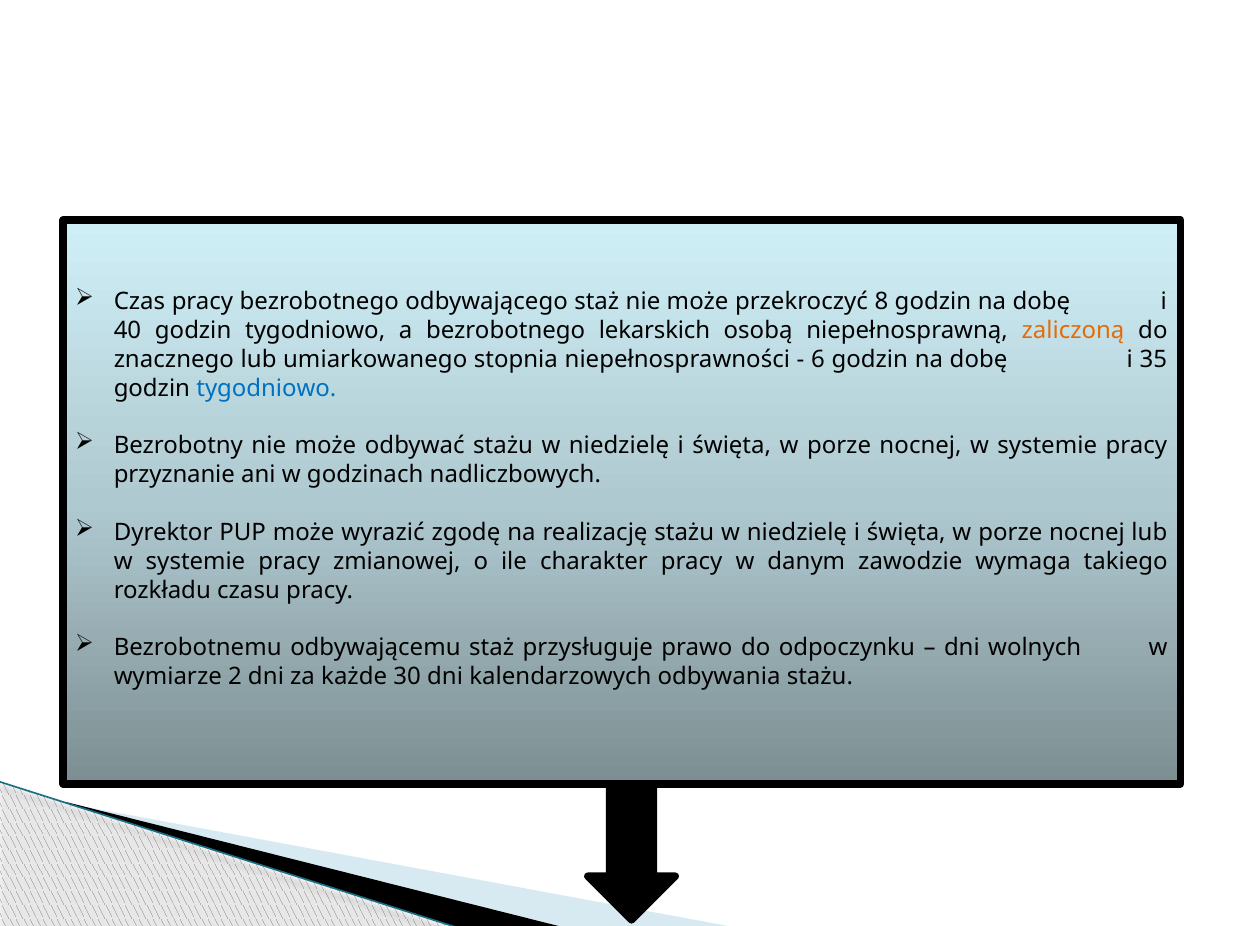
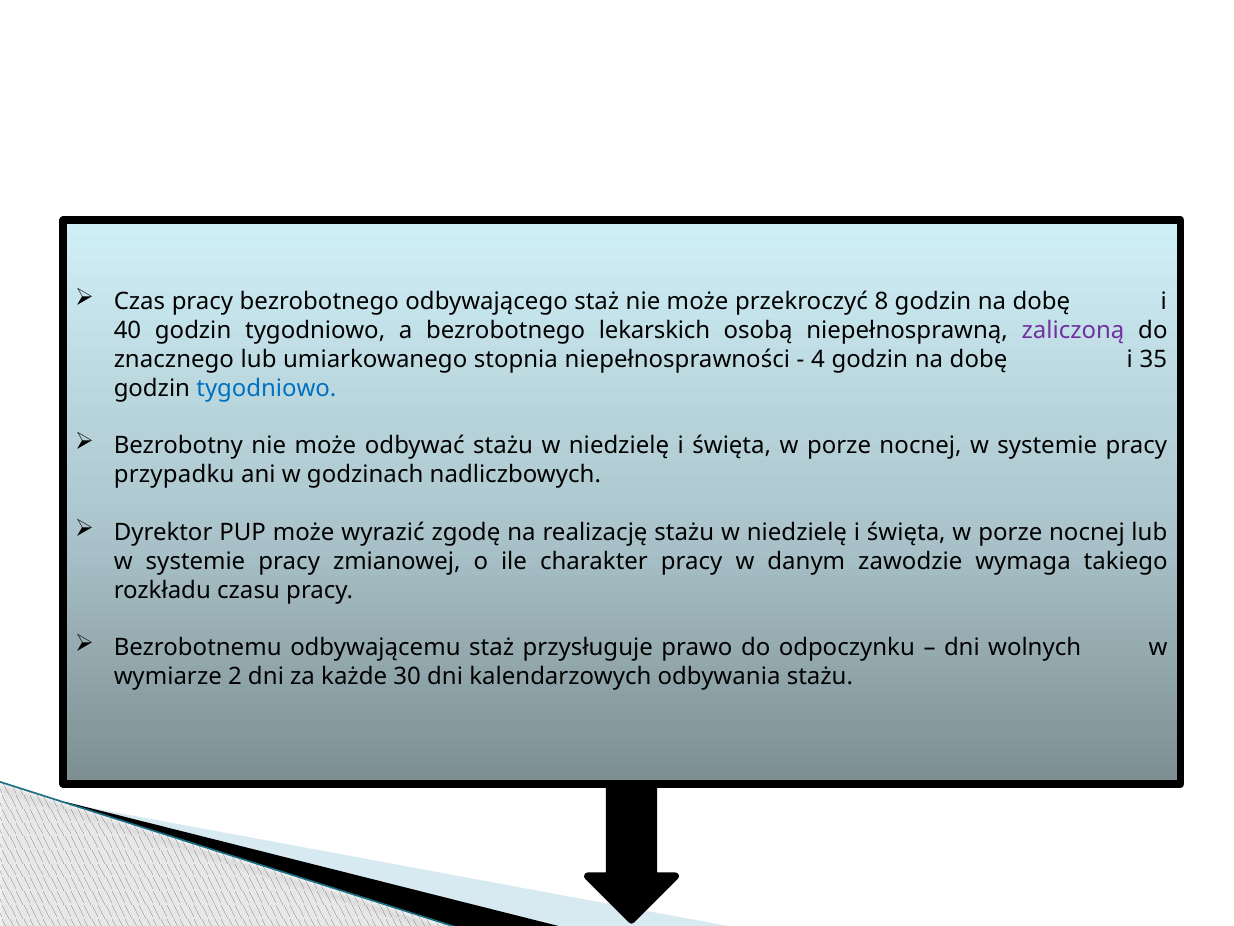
zaliczoną colour: orange -> purple
6: 6 -> 4
przyznanie: przyznanie -> przypadku
